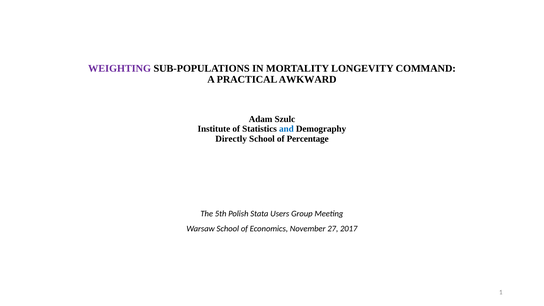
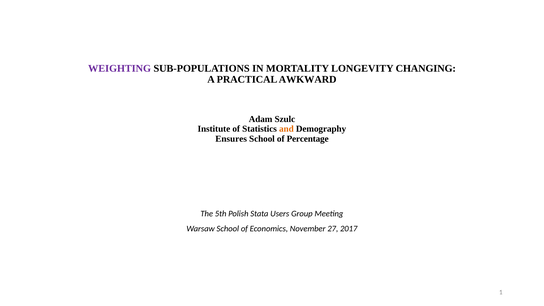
COMMAND: COMMAND -> CHANGING
and colour: blue -> orange
Directly: Directly -> Ensures
